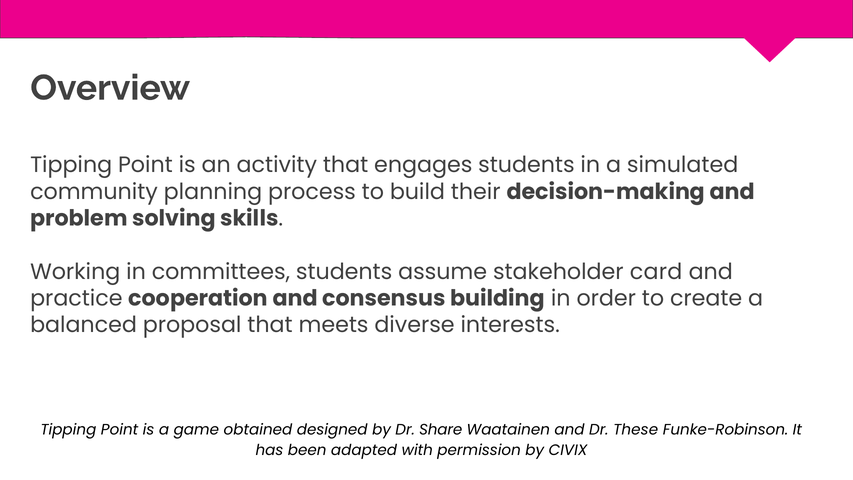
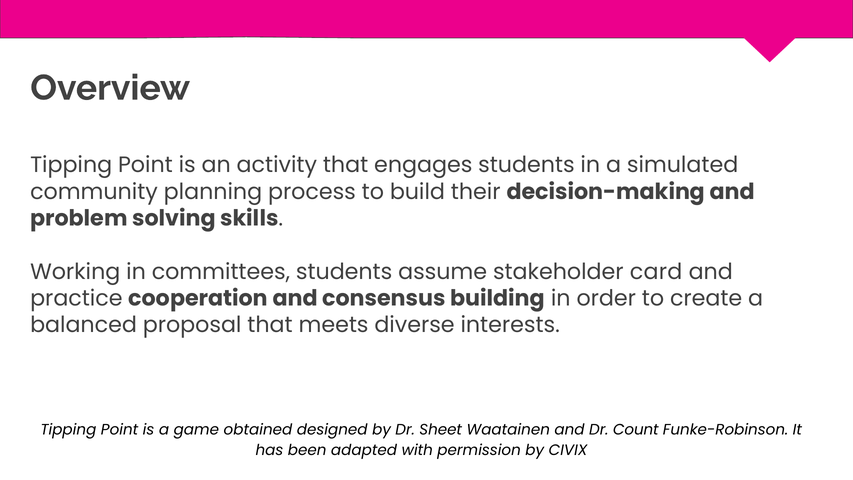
Share: Share -> Sheet
These: These -> Count
